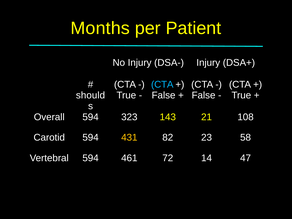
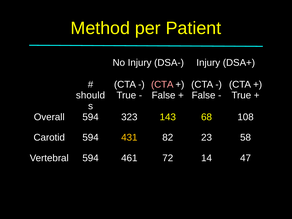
Months: Months -> Method
CTA at (162, 84) colour: light blue -> pink
21: 21 -> 68
